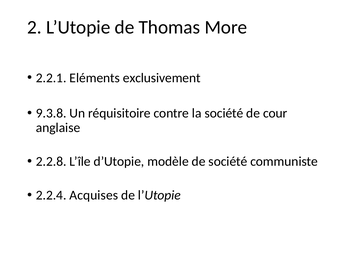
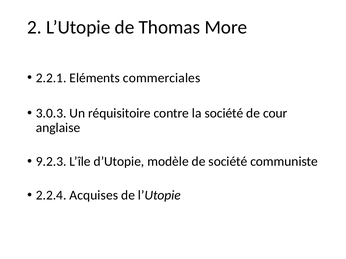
exclusivement: exclusivement -> commerciales
9.3.8: 9.3.8 -> 3.0.3
2.2.8: 2.2.8 -> 9.2.3
